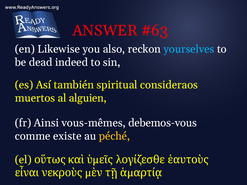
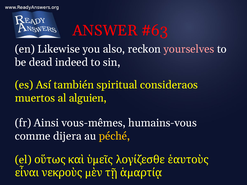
yourselves colour: light blue -> pink
debemos-vous: debemos-vous -> humains-vous
existe: existe -> dijera
